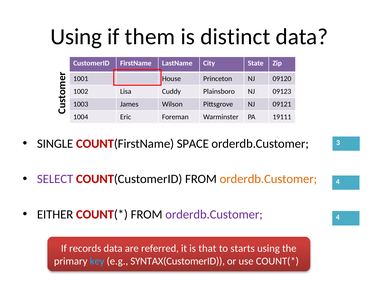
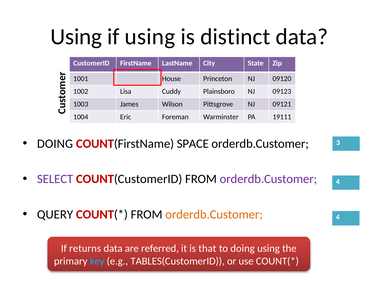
if them: them -> using
SINGLE at (55, 144): SINGLE -> DOING
orderdb.Customer at (268, 179) colour: orange -> purple
EITHER: EITHER -> QUERY
orderdb.Customer at (214, 215) colour: purple -> orange
records: records -> returns
to starts: starts -> doing
SYNTAX(CustomerID: SYNTAX(CustomerID -> TABLES(CustomerID
